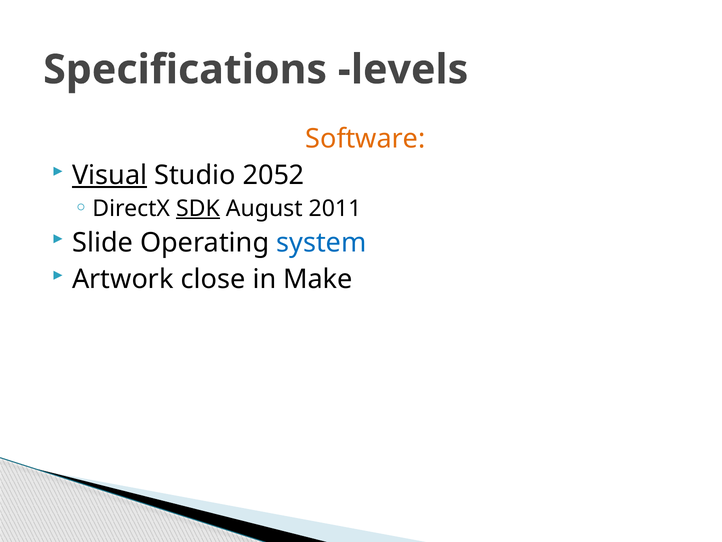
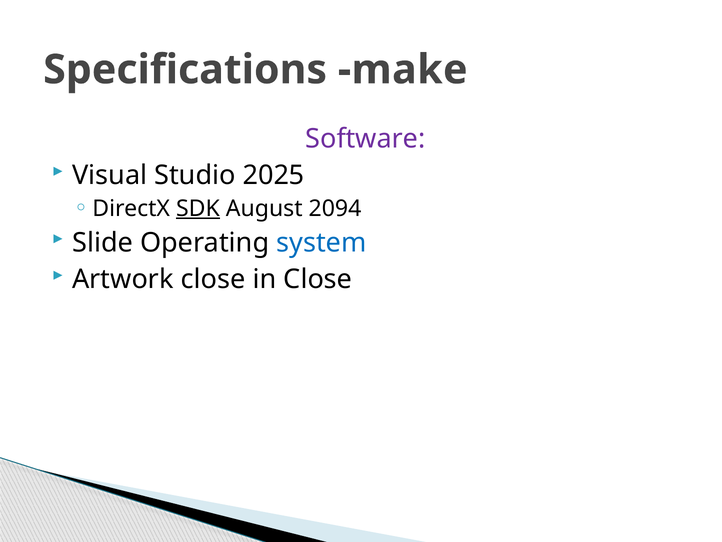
levels: levels -> make
Software colour: orange -> purple
Visual underline: present -> none
2052: 2052 -> 2025
2011: 2011 -> 2094
in Make: Make -> Close
